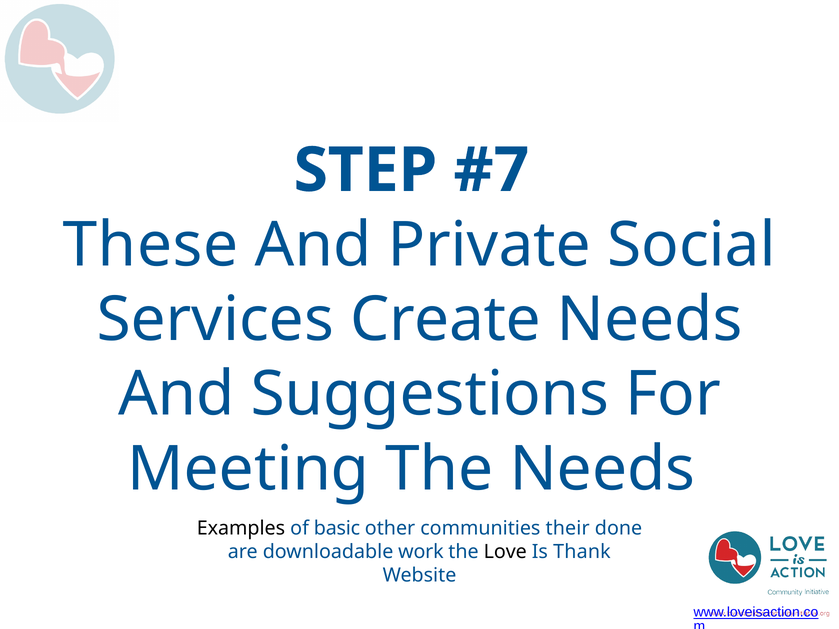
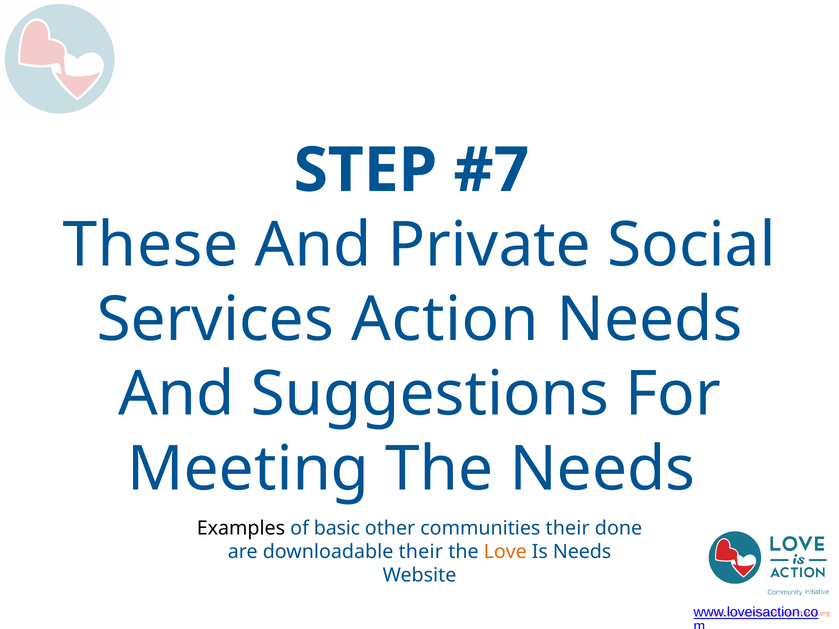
Create: Create -> Action
downloadable work: work -> their
Love colour: black -> orange
Is Thank: Thank -> Needs
